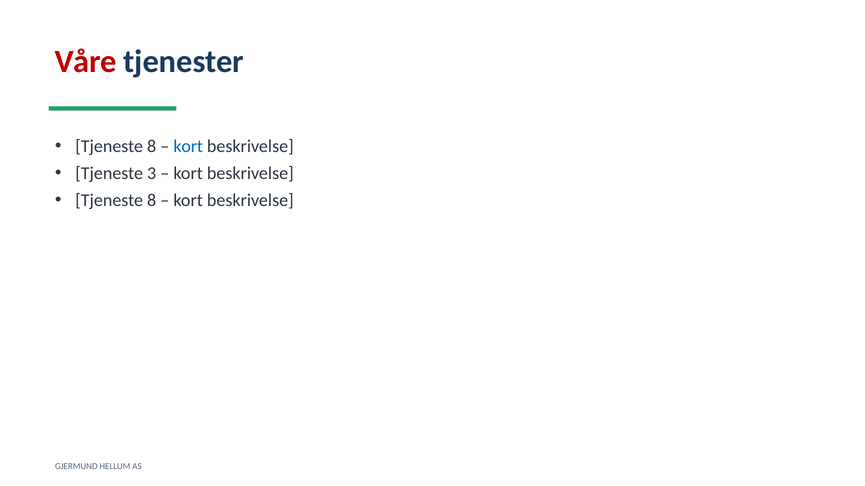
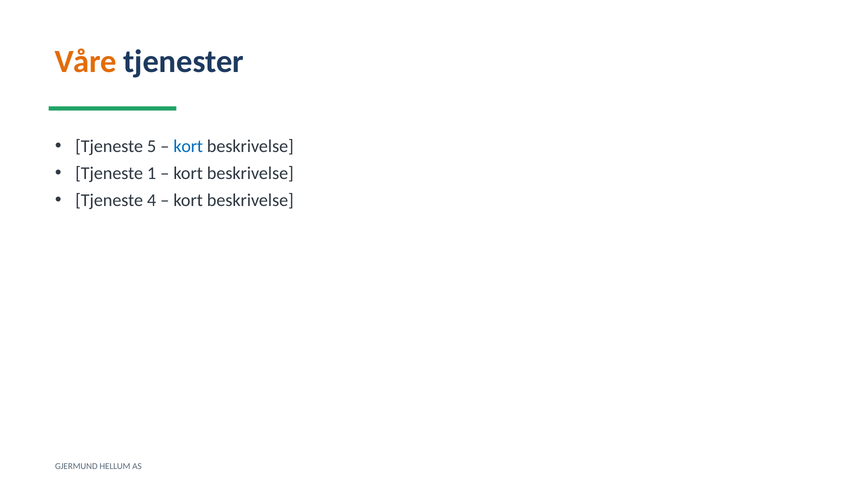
Våre colour: red -> orange
8 at (152, 147): 8 -> 5
3: 3 -> 1
8 at (152, 201): 8 -> 4
